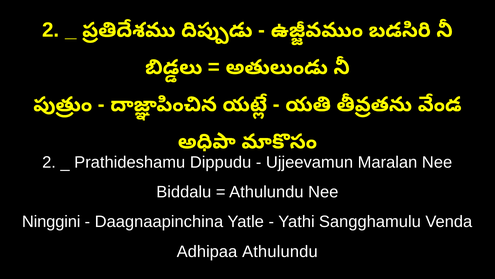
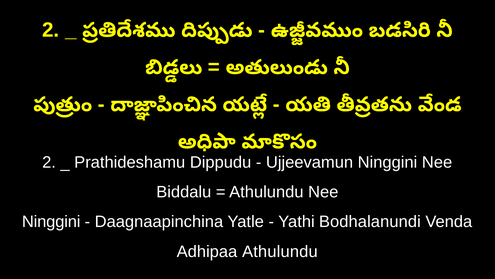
Ujjeevamun Maralan: Maralan -> Ninggini
Sangghamulu: Sangghamulu -> Bodhalanundi
